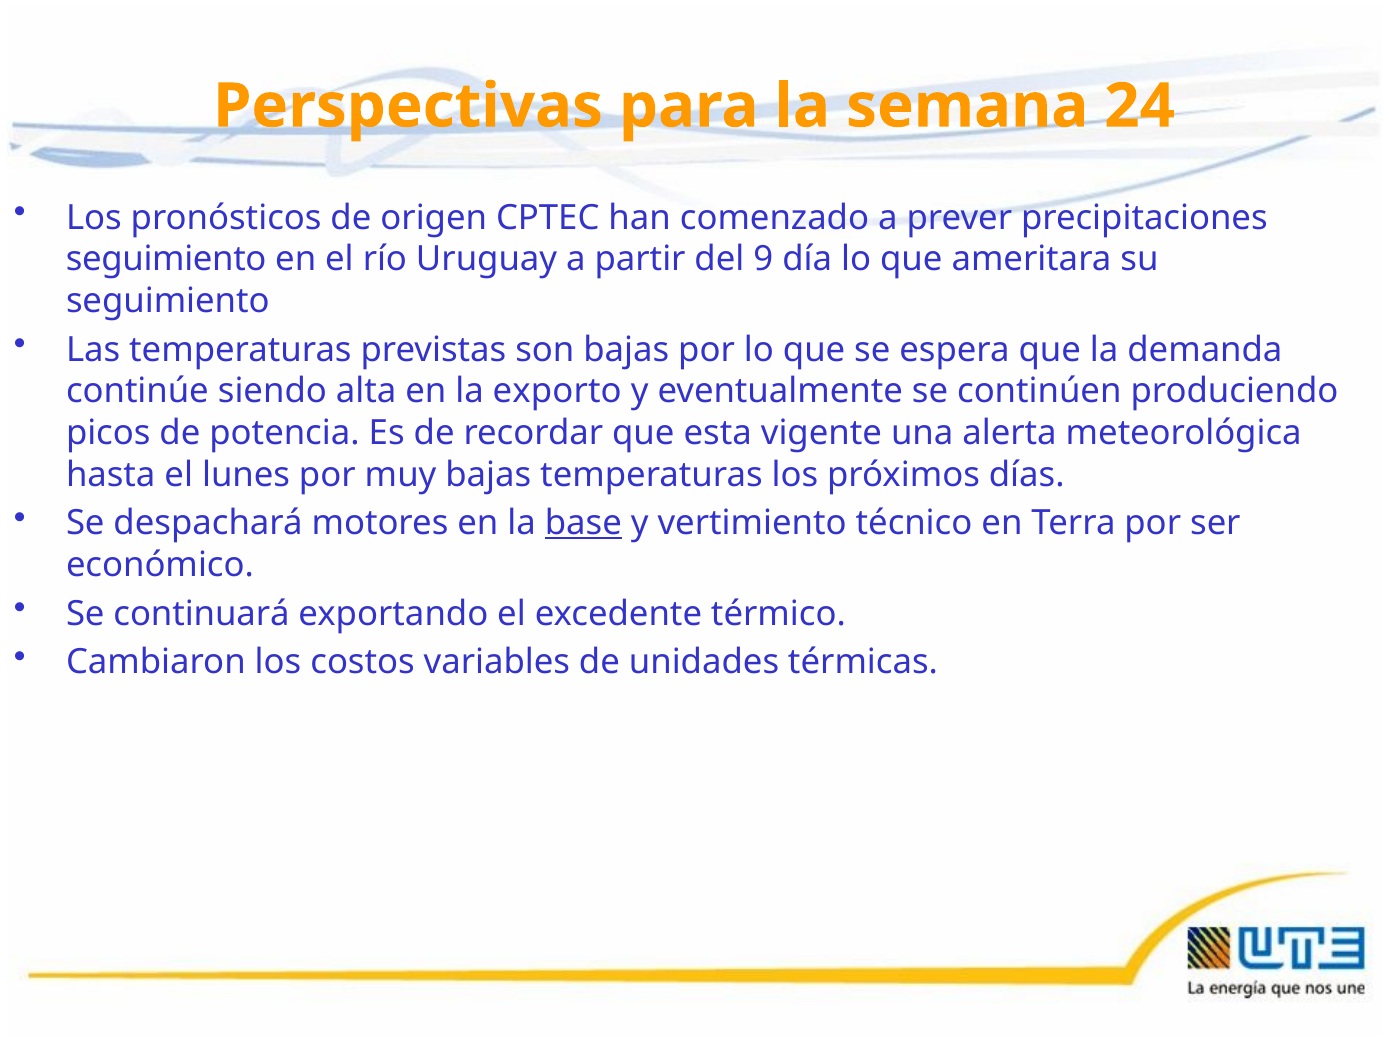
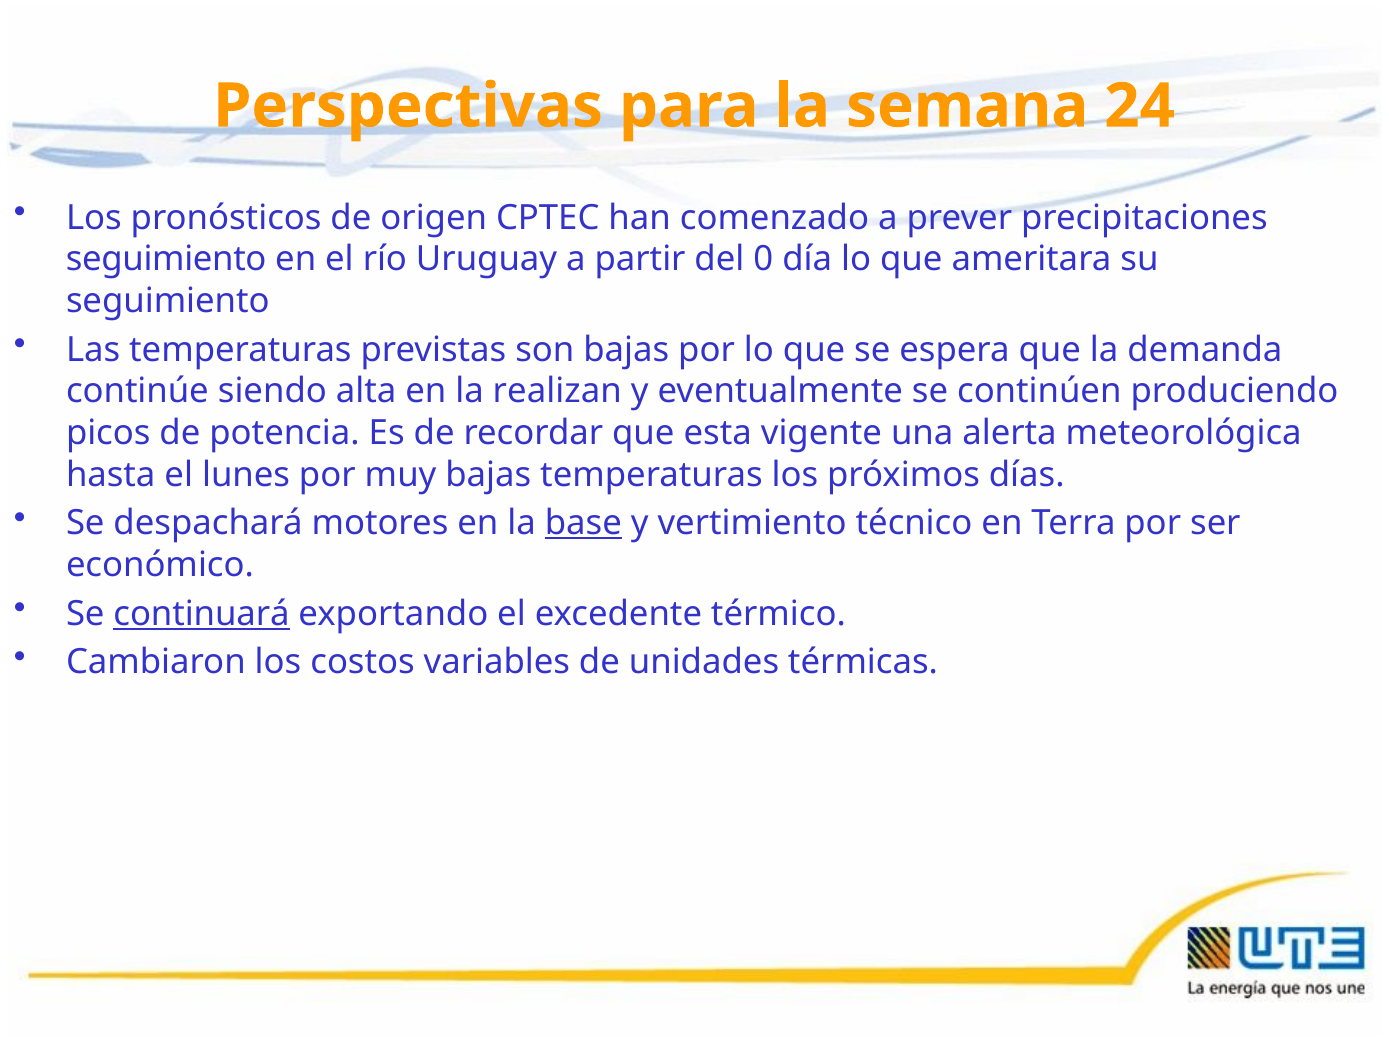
9: 9 -> 0
exporto: exporto -> realizan
continuará underline: none -> present
